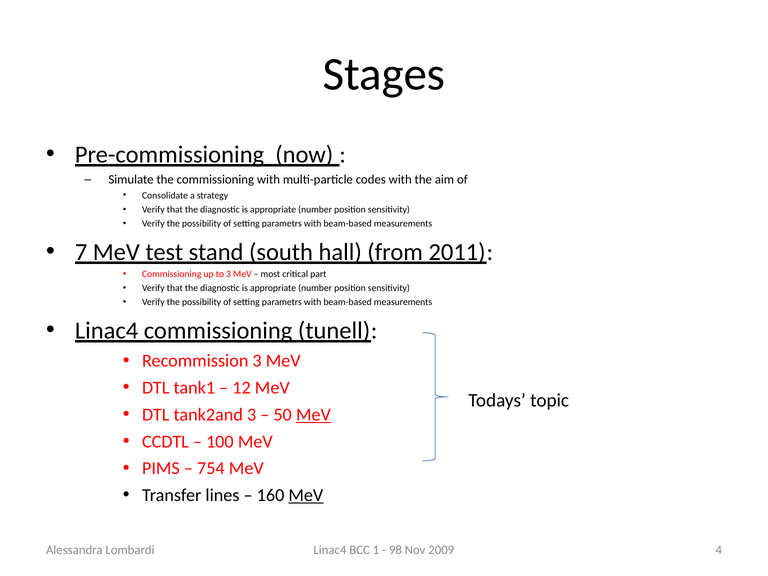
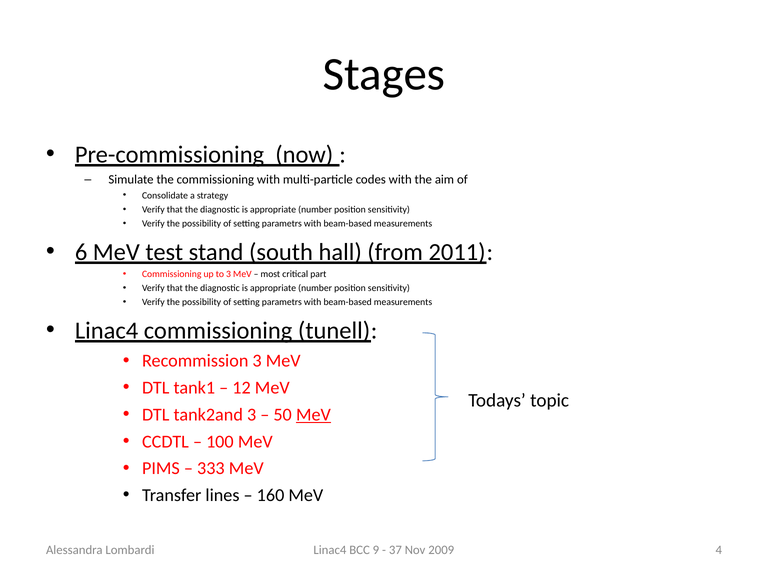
7: 7 -> 6
754: 754 -> 333
MeV at (306, 495) underline: present -> none
1: 1 -> 9
98: 98 -> 37
